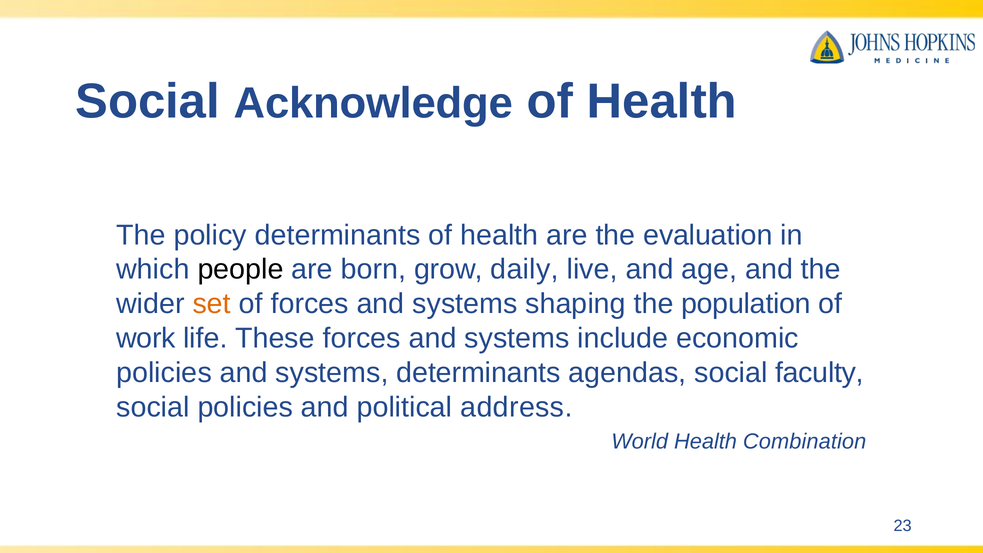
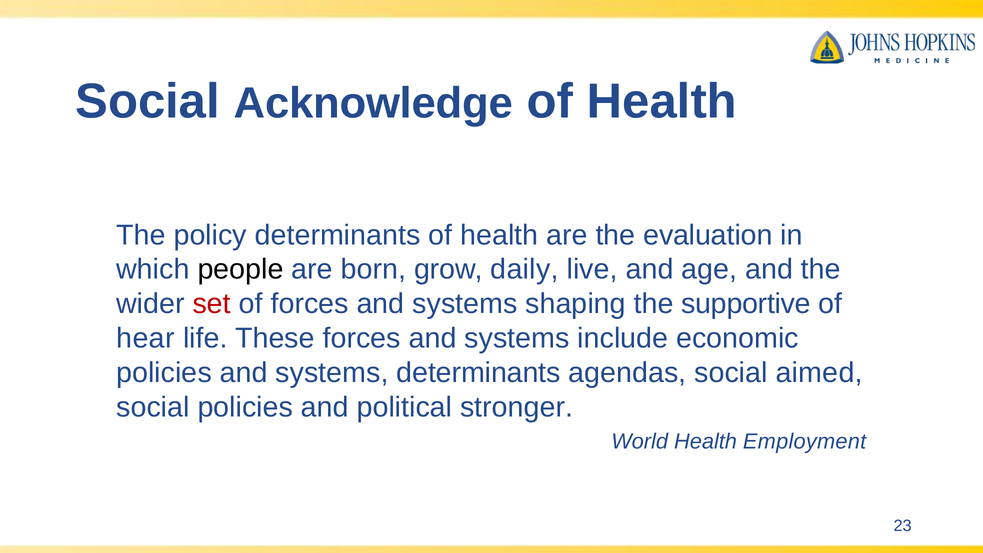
set colour: orange -> red
population: population -> supportive
work: work -> hear
faculty: faculty -> aimed
address: address -> stronger
Combination: Combination -> Employment
